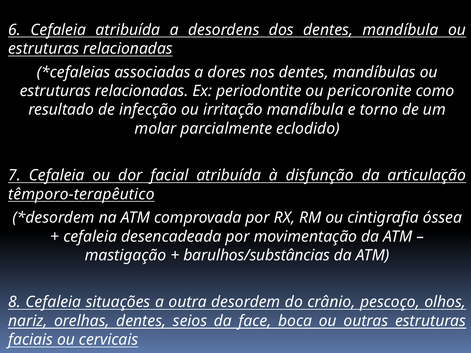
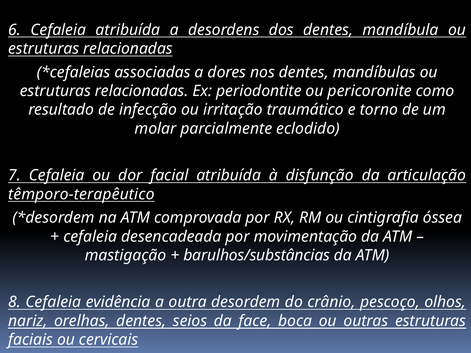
irritação mandíbula: mandíbula -> traumático
situações: situações -> evidência
